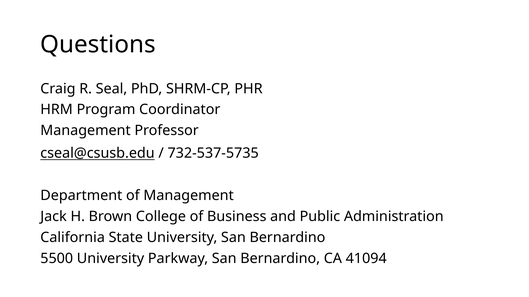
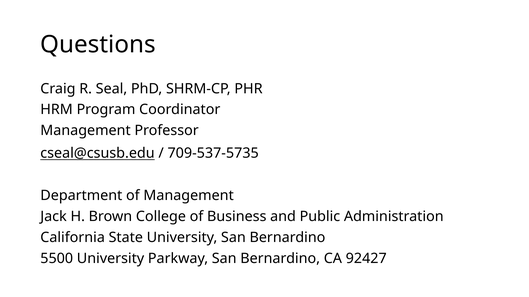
732-537-5735: 732-537-5735 -> 709-537-5735
41094: 41094 -> 92427
